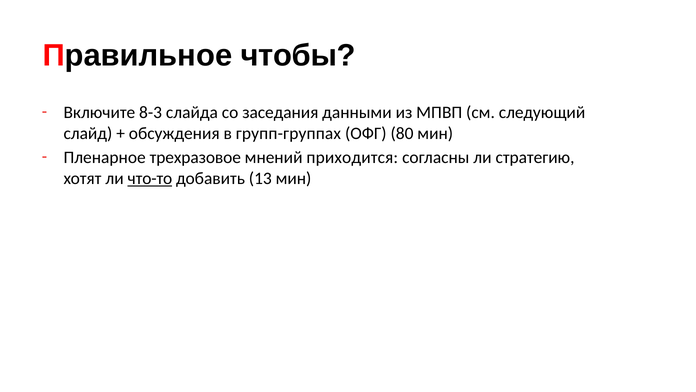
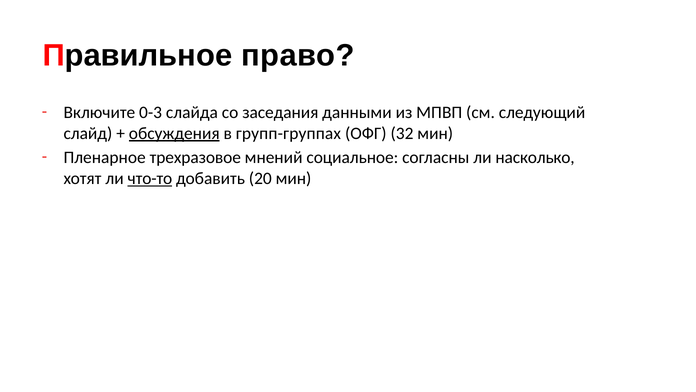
чтобы: чтобы -> право
8-3: 8-3 -> 0-3
обсуждения underline: none -> present
80: 80 -> 32
приходится: приходится -> социальное
стратегию: стратегию -> насколько
13: 13 -> 20
